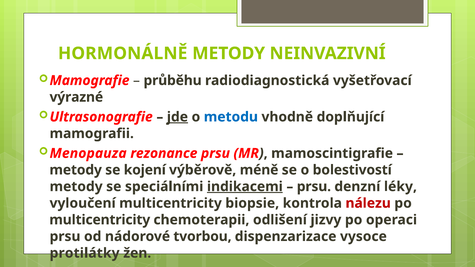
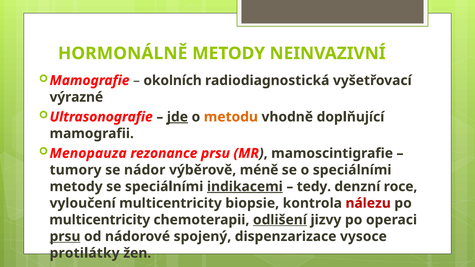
průběhu: průběhu -> okolních
metodu colour: blue -> orange
metody at (76, 170): metody -> tumory
kojení: kojení -> nádor
o bolestivostí: bolestivostí -> speciálními
prsu at (314, 187): prsu -> tedy
léky: léky -> roce
odlišení underline: none -> present
prsu at (65, 237) underline: none -> present
tvorbou: tvorbou -> spojený
